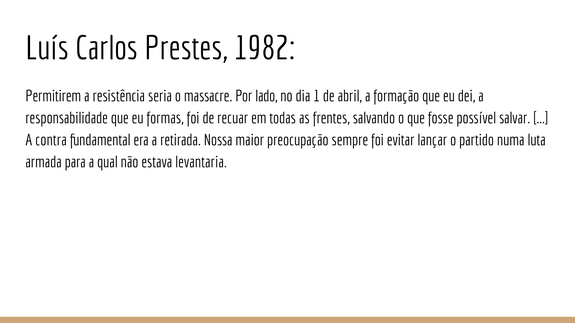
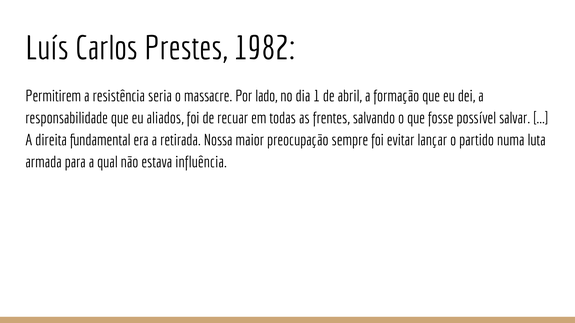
formas: formas -> aliados
contra: contra -> direita
levantaria: levantaria -> influência
